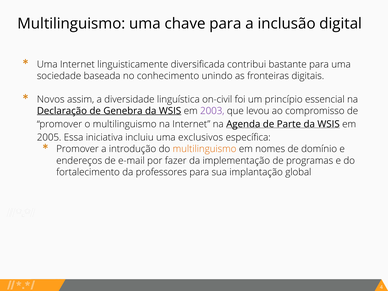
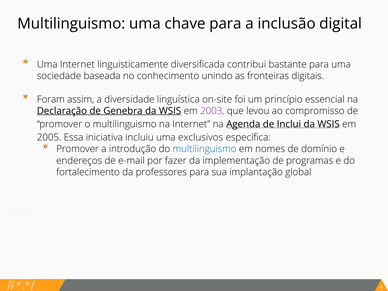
Novos: Novos -> Foram
on-civil: on-civil -> on-site
Parte: Parte -> Inclui
multilinguismo at (205, 149) colour: orange -> blue
